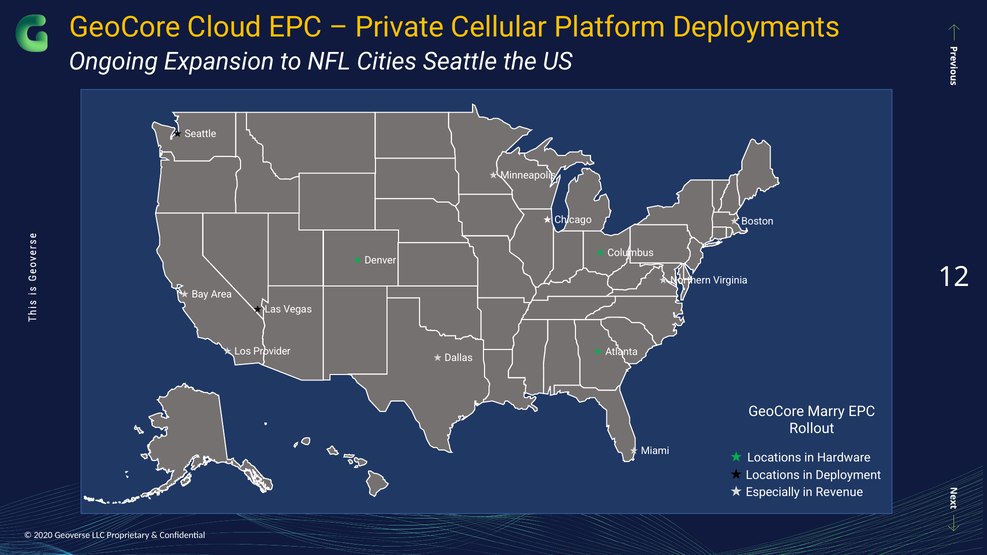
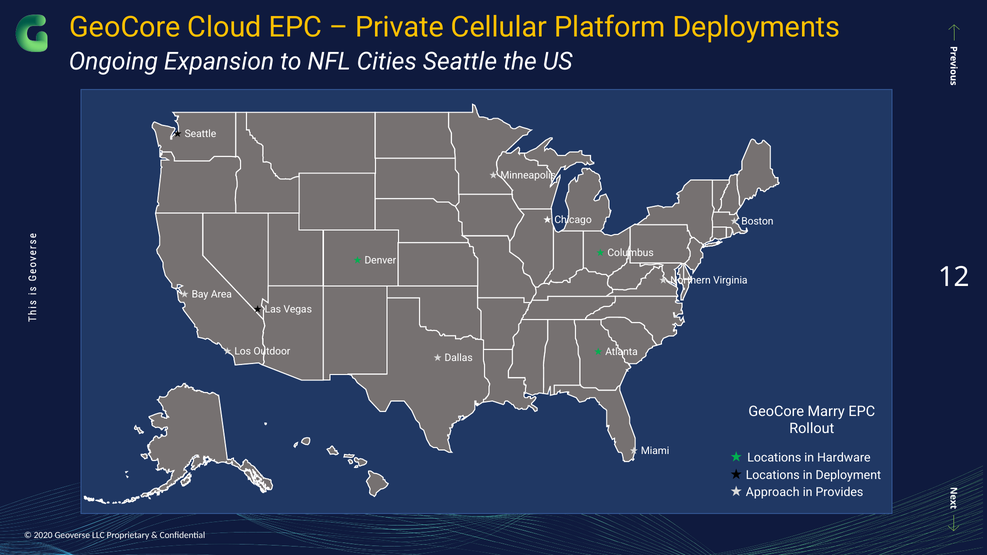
Provider: Provider -> Outdoor
Especially: Especially -> Approach
Revenue: Revenue -> Provides
